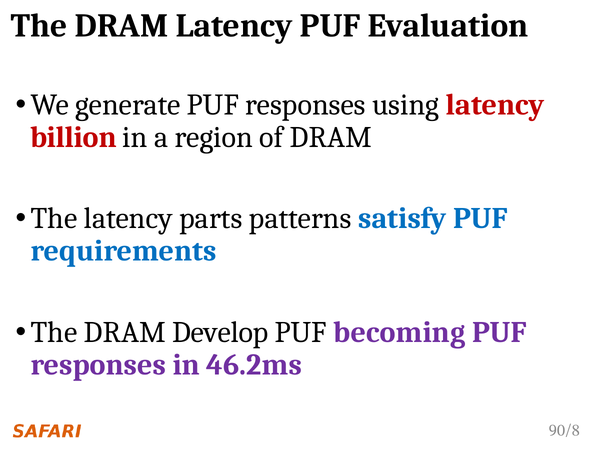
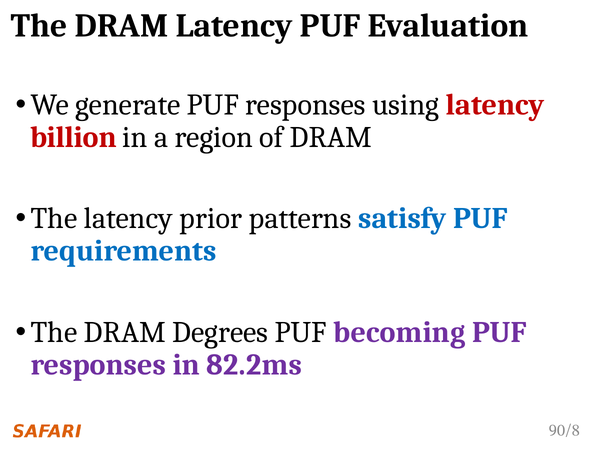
parts: parts -> prior
Develop: Develop -> Degrees
46.2ms: 46.2ms -> 82.2ms
